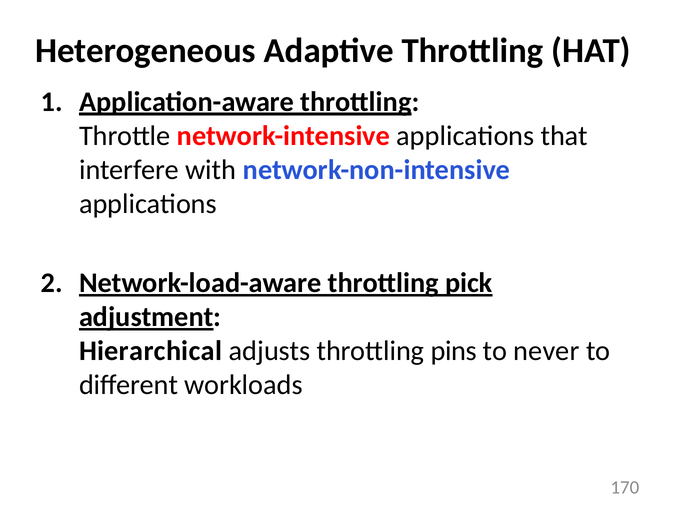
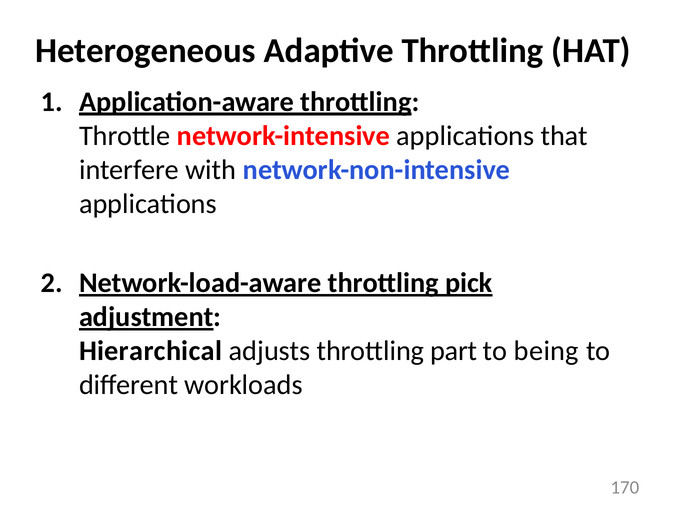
pins: pins -> part
never: never -> being
